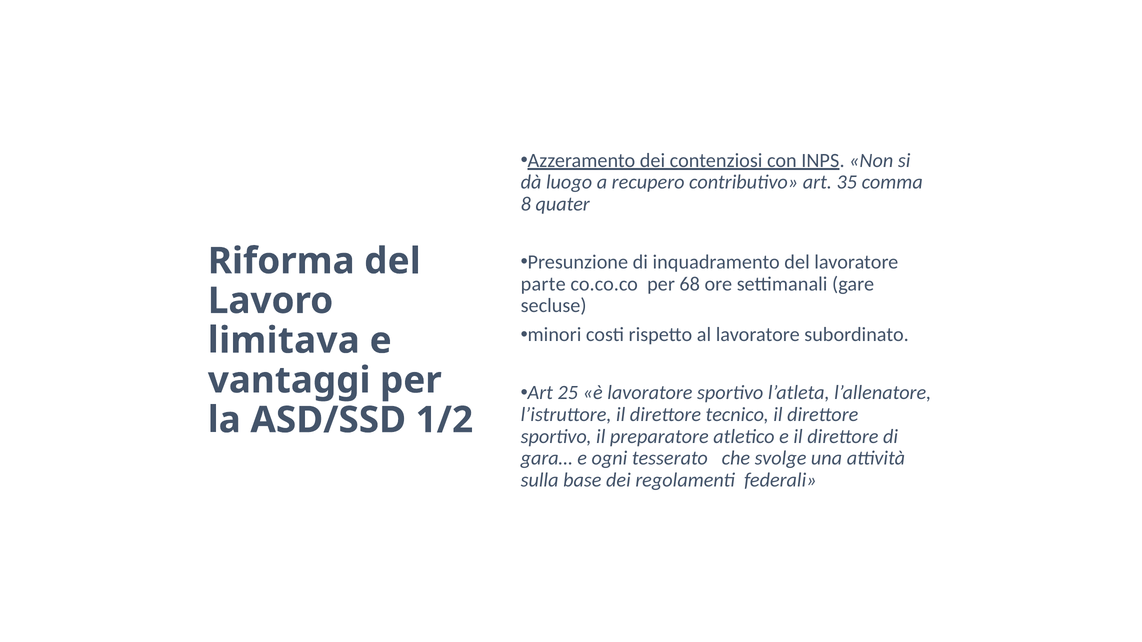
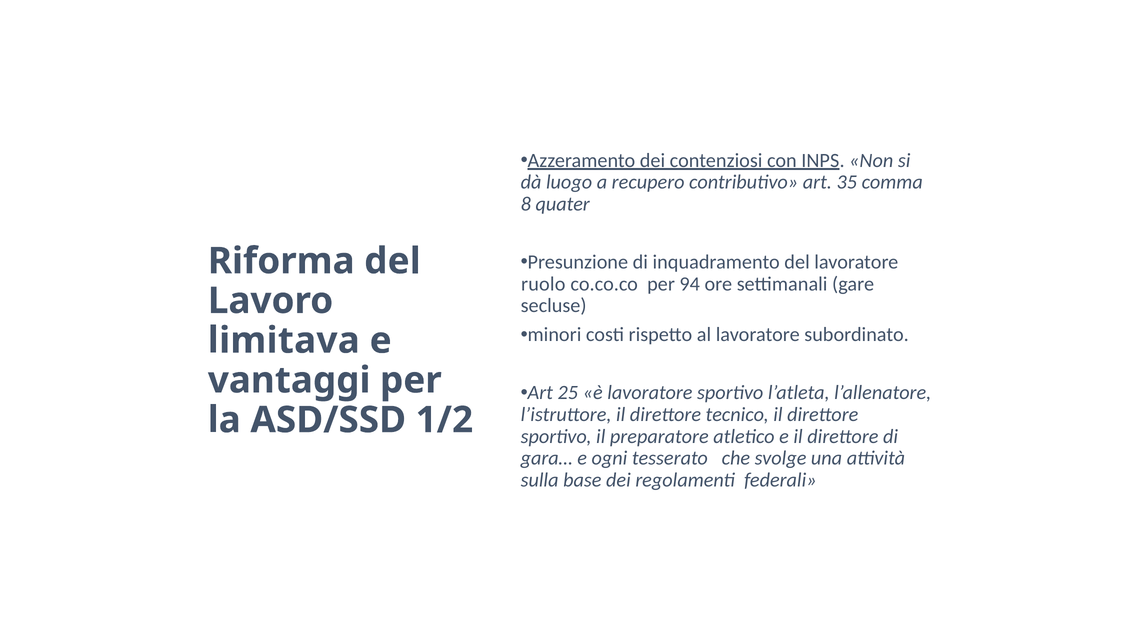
parte: parte -> ruolo
68: 68 -> 94
